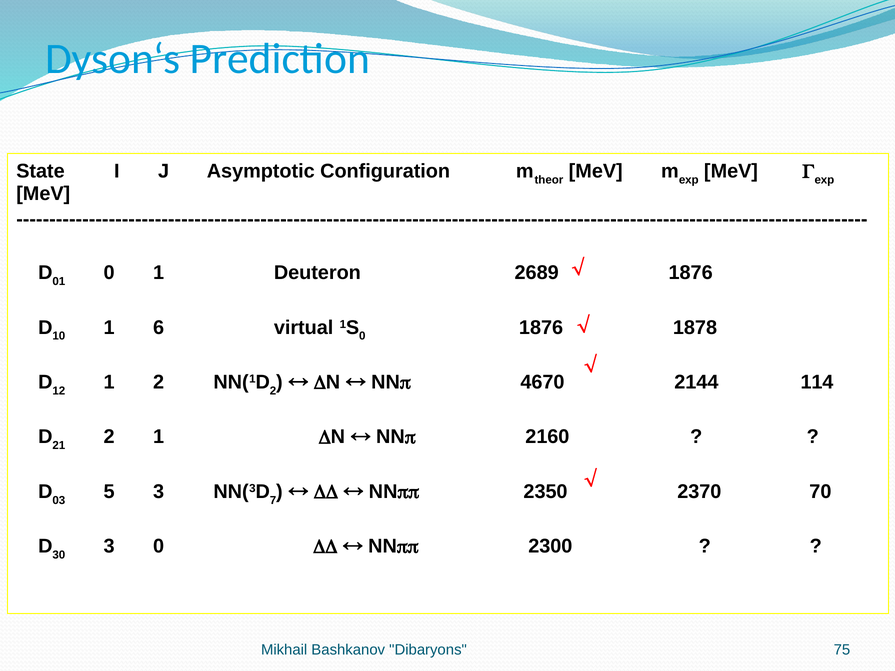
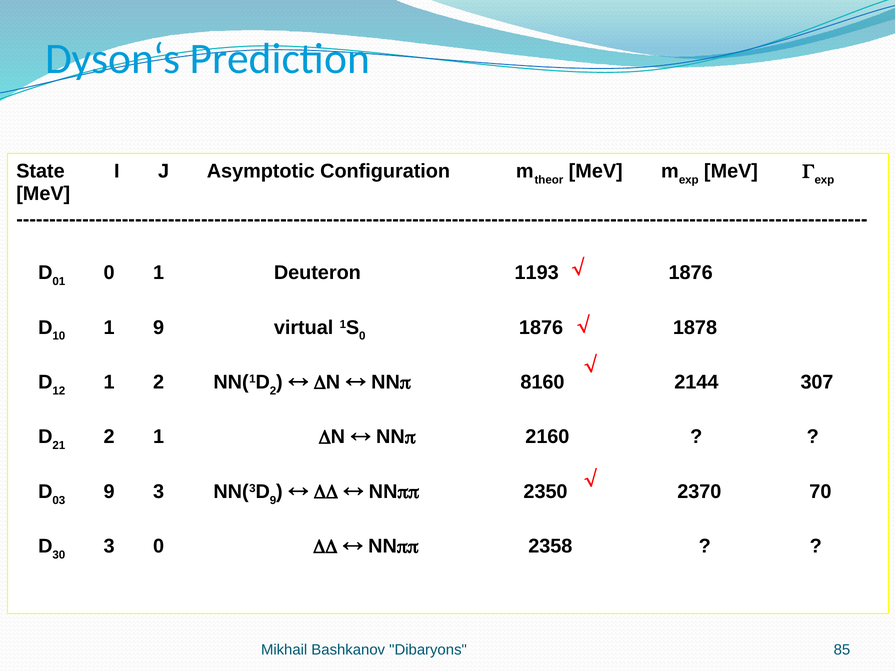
2689: 2689 -> 1193
1 6: 6 -> 9
4670: 4670 -> 8160
114: 114 -> 307
5 at (109, 492): 5 -> 9
7 at (273, 500): 7 -> 9
2300: 2300 -> 2358
75: 75 -> 85
